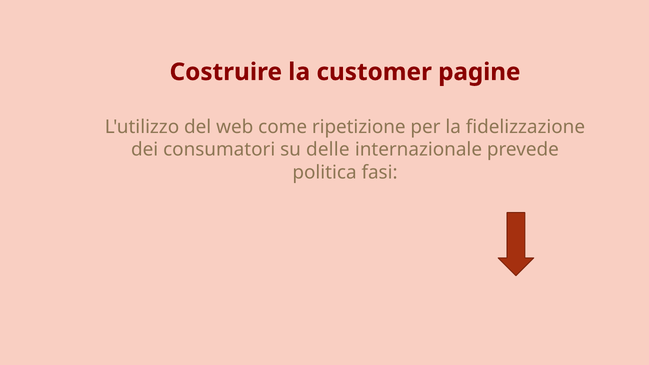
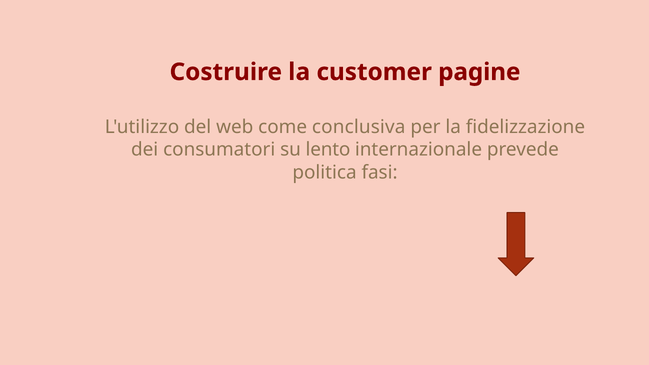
ripetizione: ripetizione -> conclusiva
delle: delle -> lento
